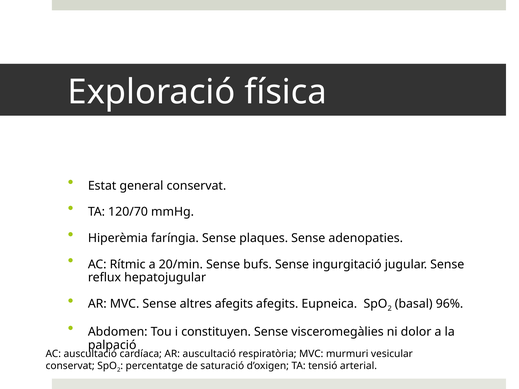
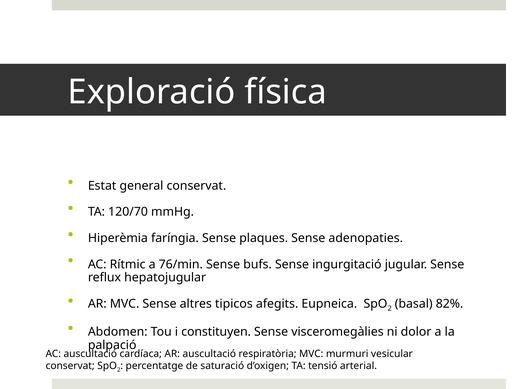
20/min: 20/min -> 76/min
altres afegits: afegits -> tipicos
96%: 96% -> 82%
